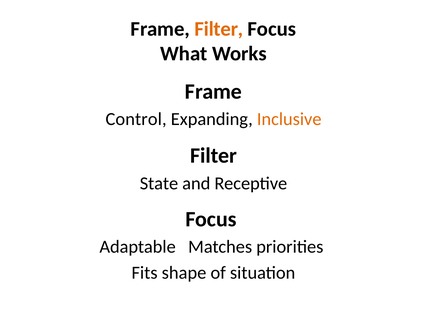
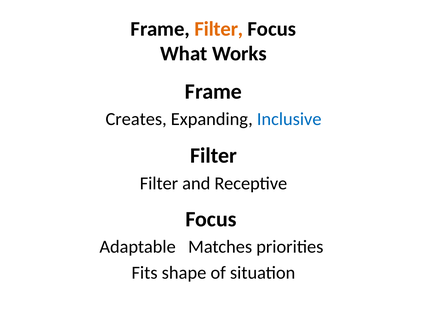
Control: Control -> Creates
Inclusive colour: orange -> blue
State at (159, 184): State -> Filter
